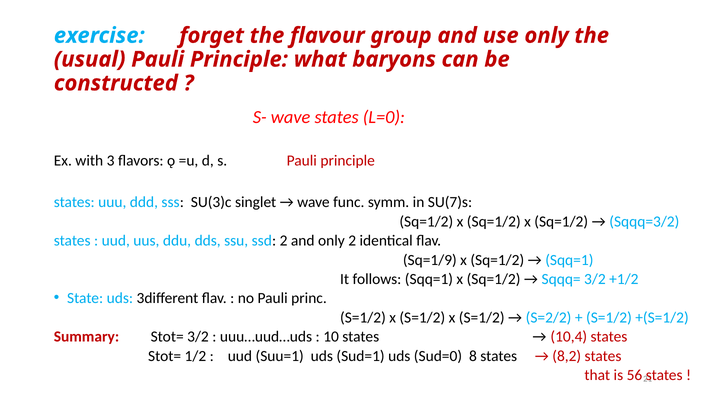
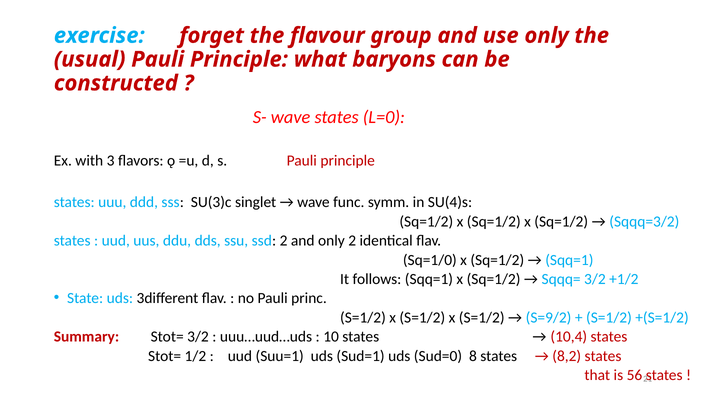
SU(7)s: SU(7)s -> SU(4)s
Sq=1/9: Sq=1/9 -> Sq=1/0
S=2/2: S=2/2 -> S=9/2
